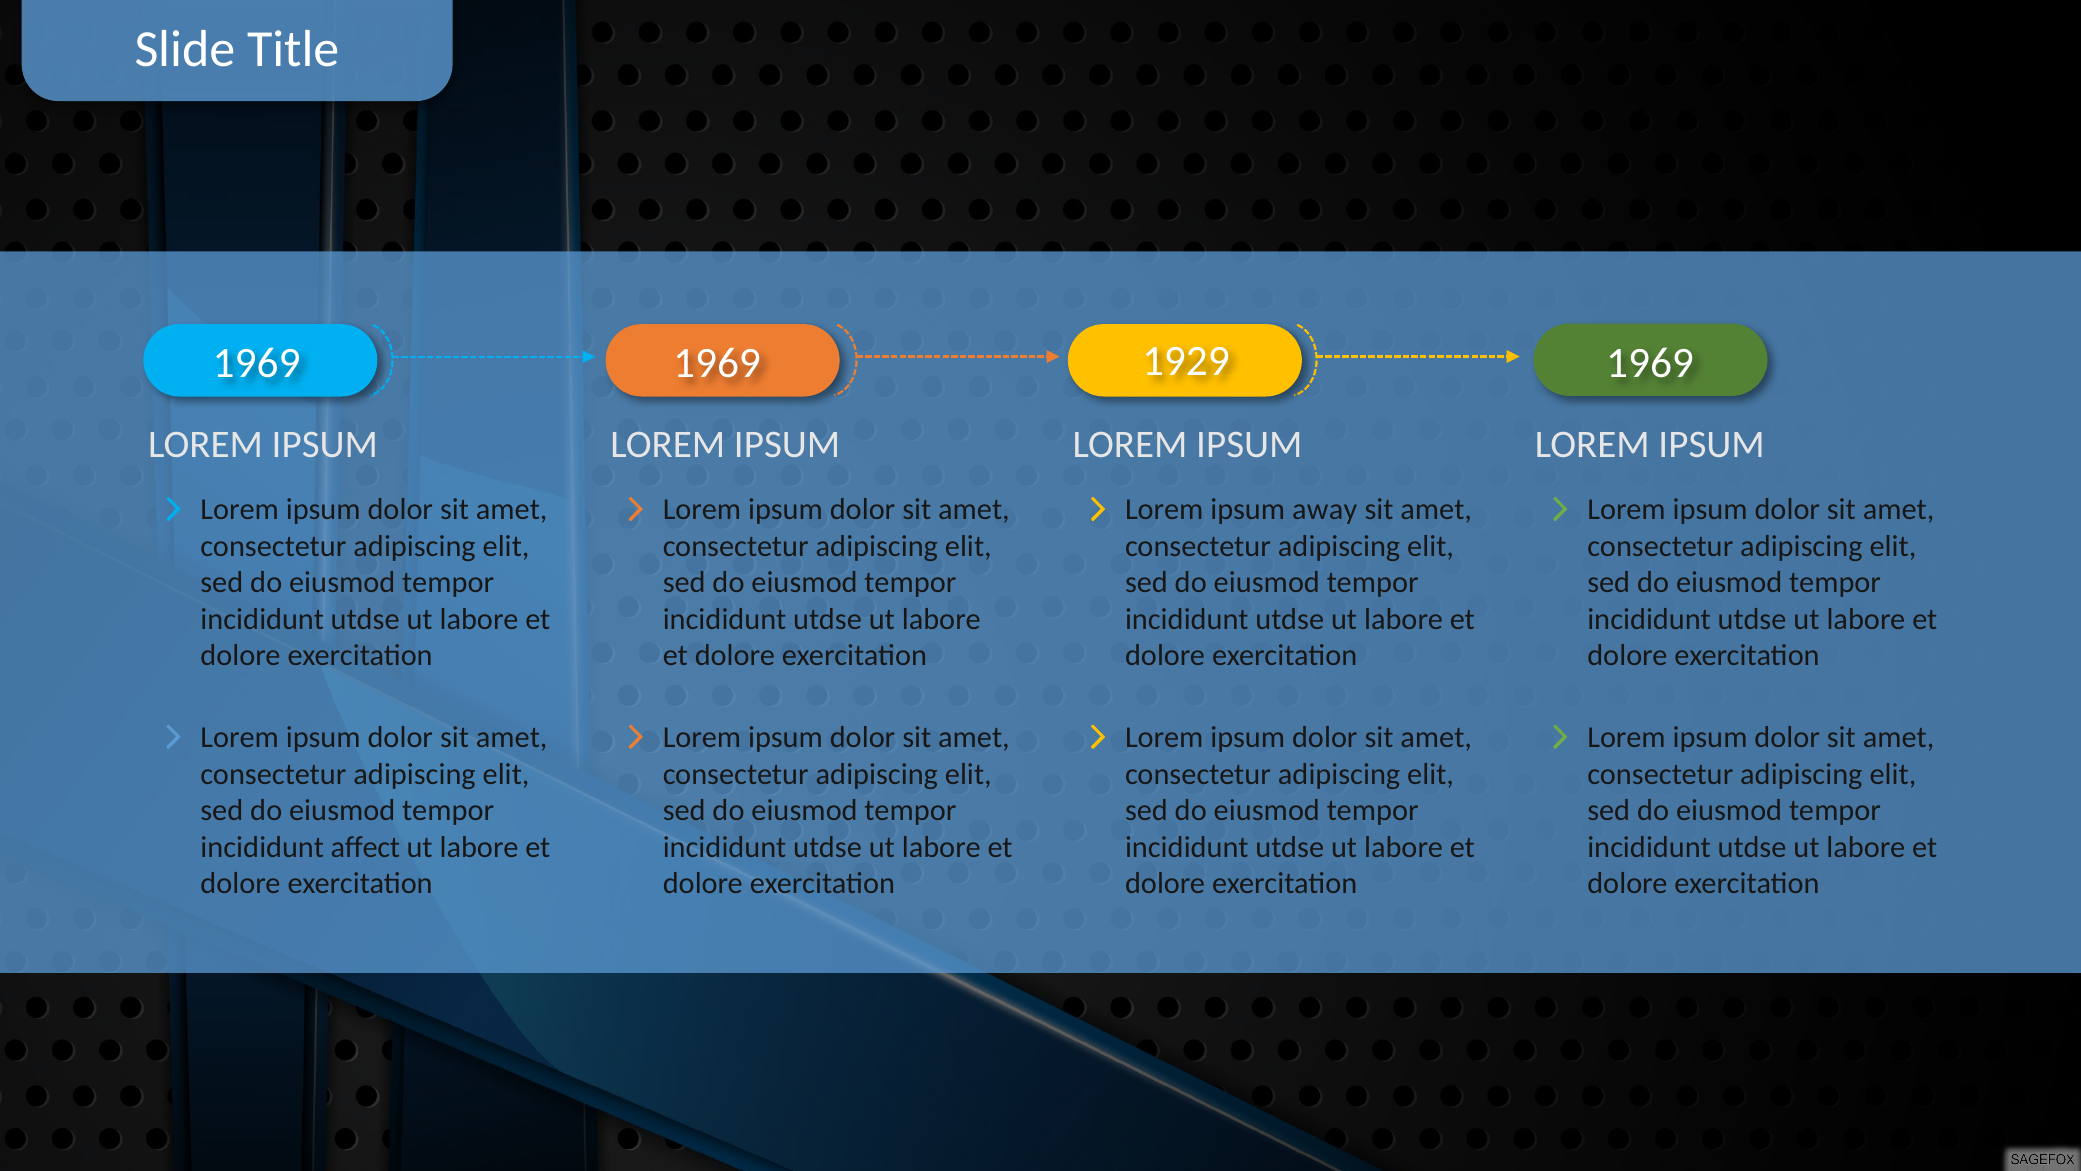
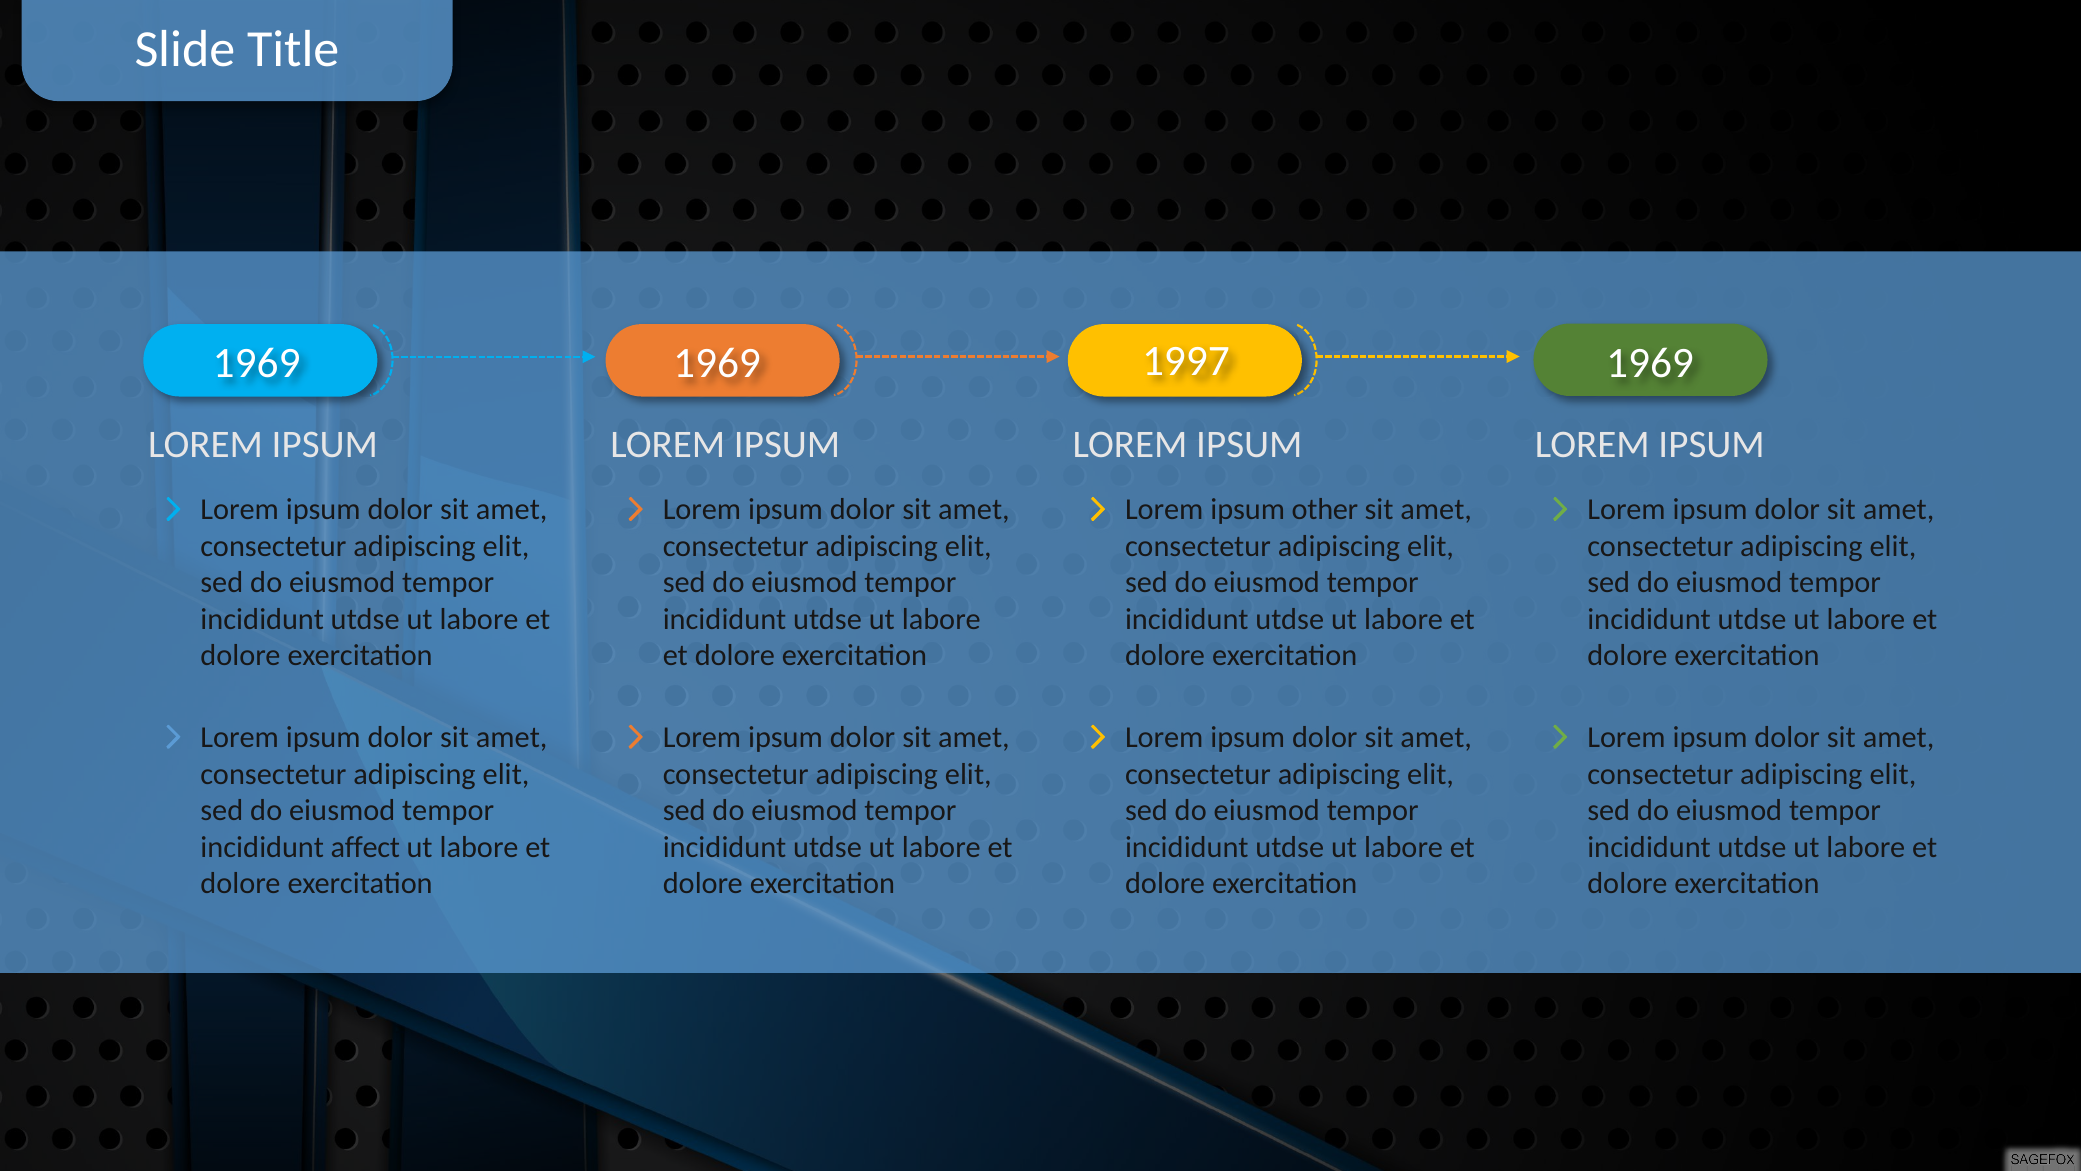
1929: 1929 -> 1997
away: away -> other
